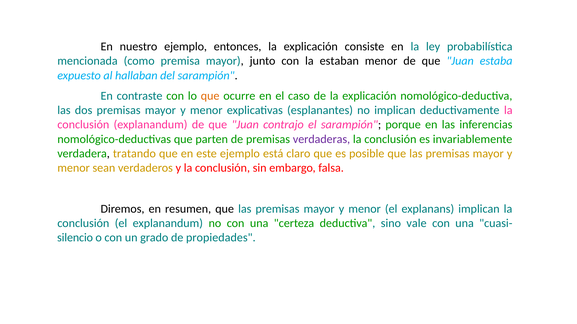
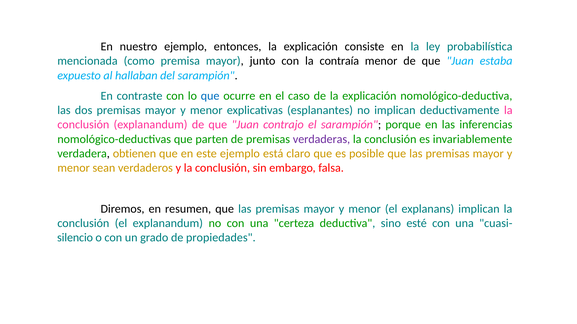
estaban: estaban -> contraía
que at (210, 96) colour: orange -> blue
tratando: tratando -> obtienen
vale: vale -> esté
